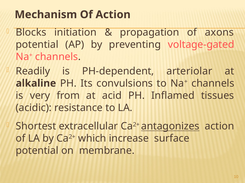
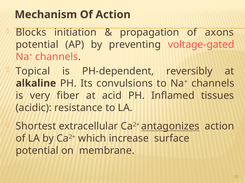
Readily: Readily -> Topical
arteriolar: arteriolar -> reversibly
from: from -> fiber
